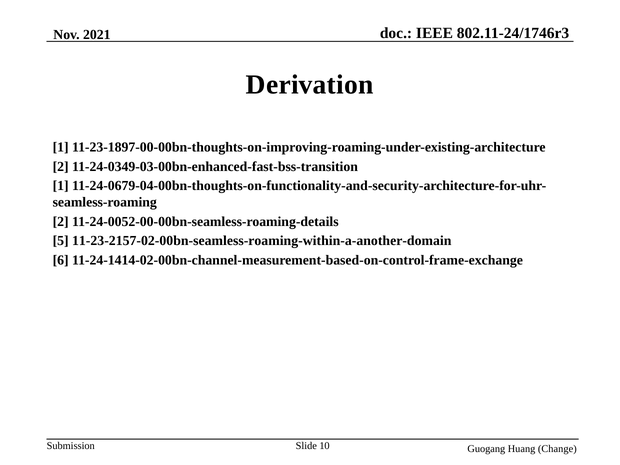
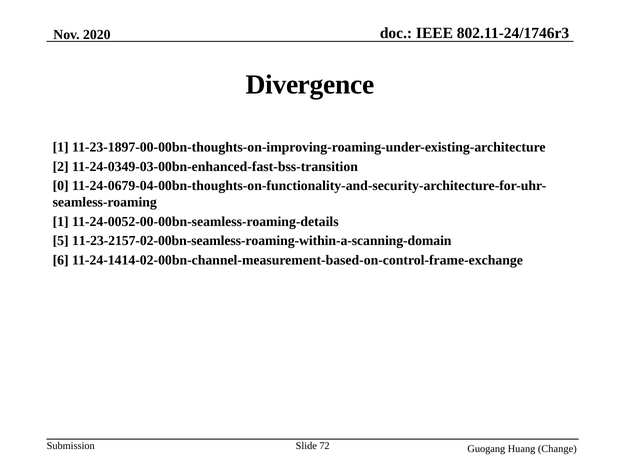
2021: 2021 -> 2020
Derivation: Derivation -> Divergence
1 at (61, 186): 1 -> 0
2 at (61, 222): 2 -> 1
11-23-2157-02-00bn-seamless-roaming-within-a-another-domain: 11-23-2157-02-00bn-seamless-roaming-within-a-another-domain -> 11-23-2157-02-00bn-seamless-roaming-within-a-scanning-domain
10: 10 -> 72
